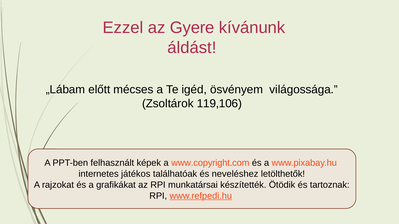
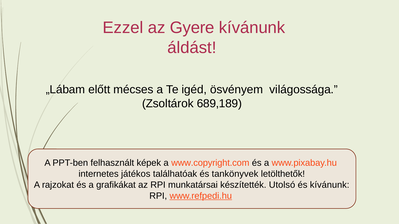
119,106: 119,106 -> 689,189
neveléshez: neveléshez -> tankönyvek
Ötödik: Ötödik -> Utolsó
és tartoznak: tartoznak -> kívánunk
